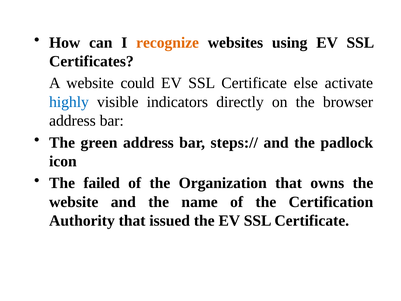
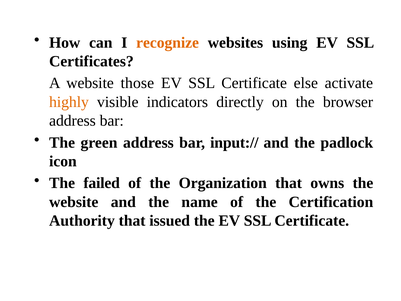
could: could -> those
highly colour: blue -> orange
steps://: steps:// -> input://
